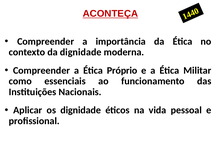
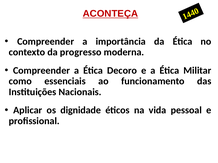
da dignidade: dignidade -> progresso
Próprio: Próprio -> Decoro
